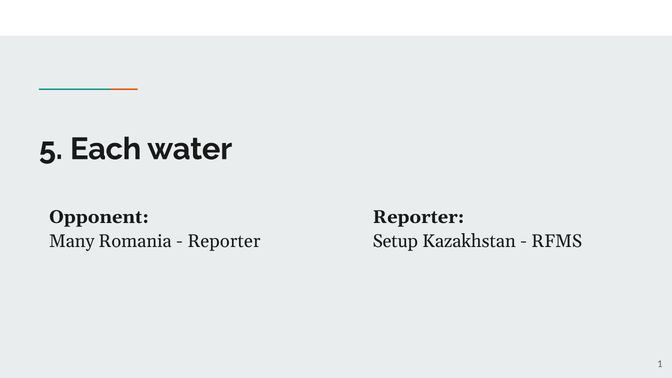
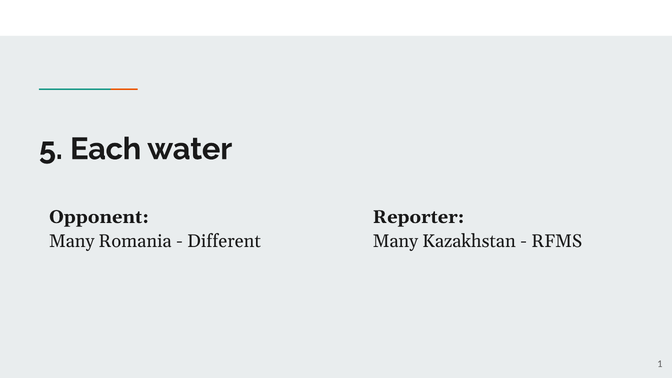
Reporter at (224, 241): Reporter -> Different
Setup at (395, 241): Setup -> Many
